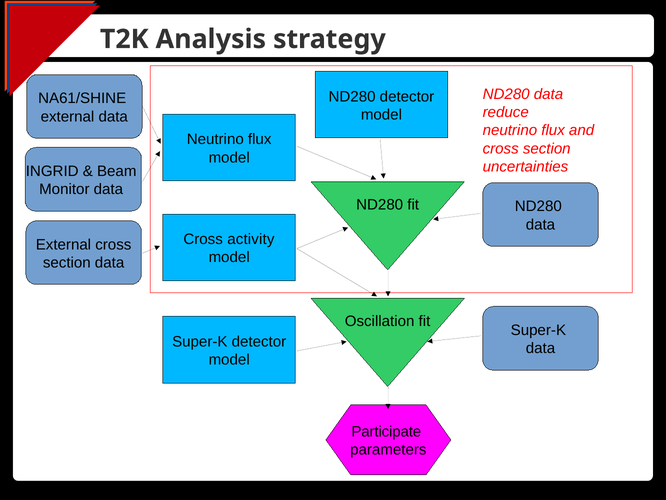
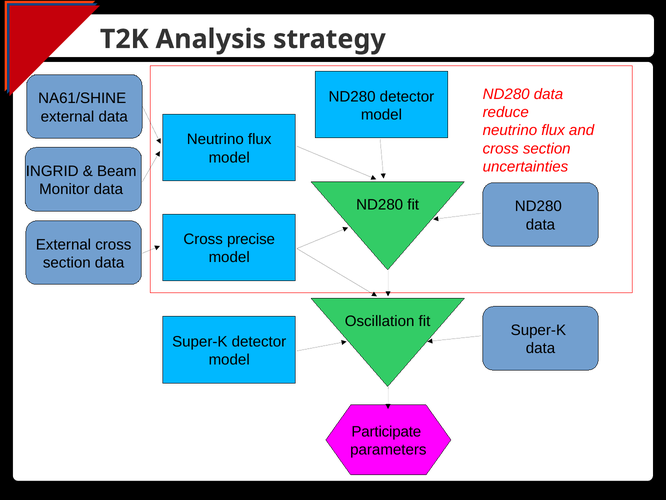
activity: activity -> precise
